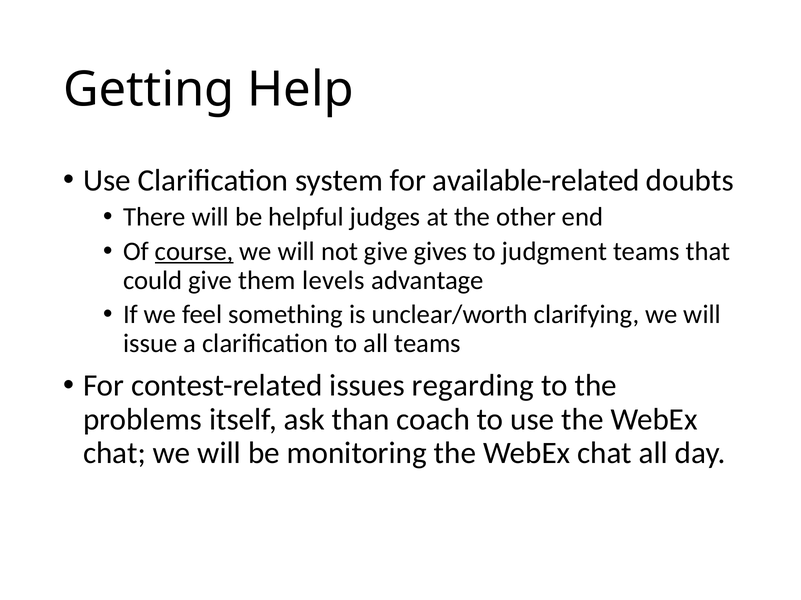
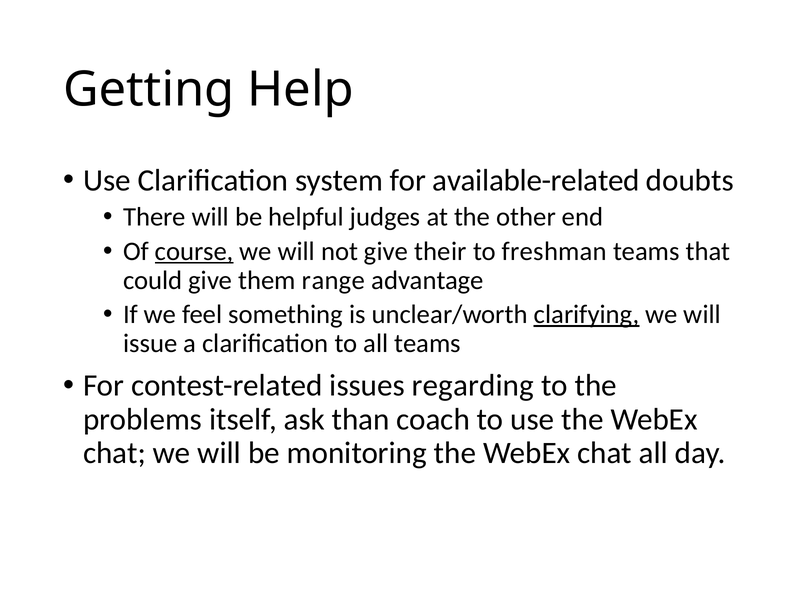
gives: gives -> their
judgment: judgment -> freshman
levels: levels -> range
clarifying underline: none -> present
